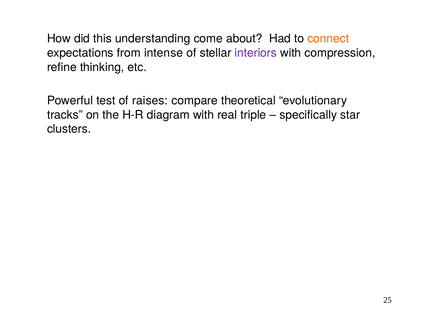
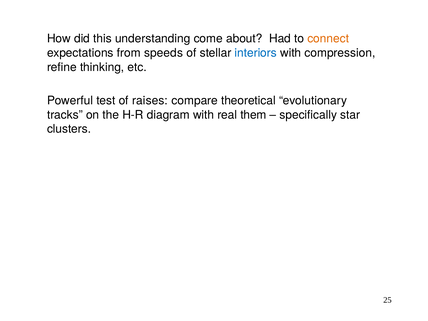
intense: intense -> speeds
interiors colour: purple -> blue
triple: triple -> them
